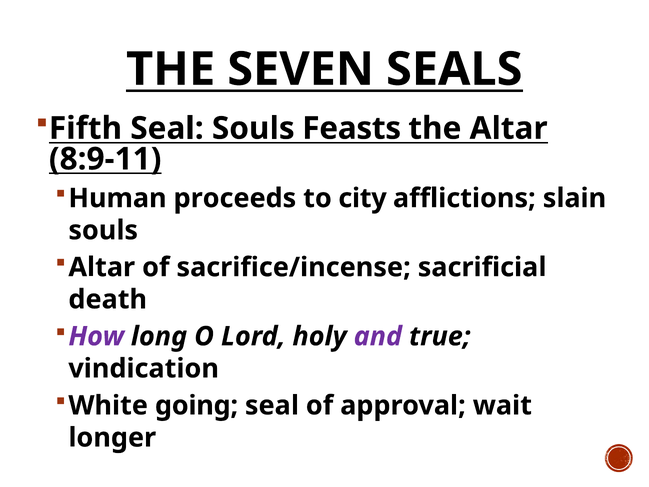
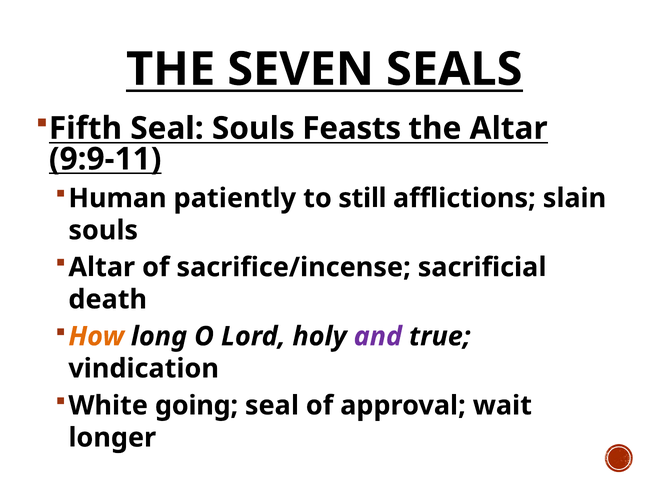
8:9-11: 8:9-11 -> 9:9-11
proceeds: proceeds -> patiently
city: city -> still
How colour: purple -> orange
